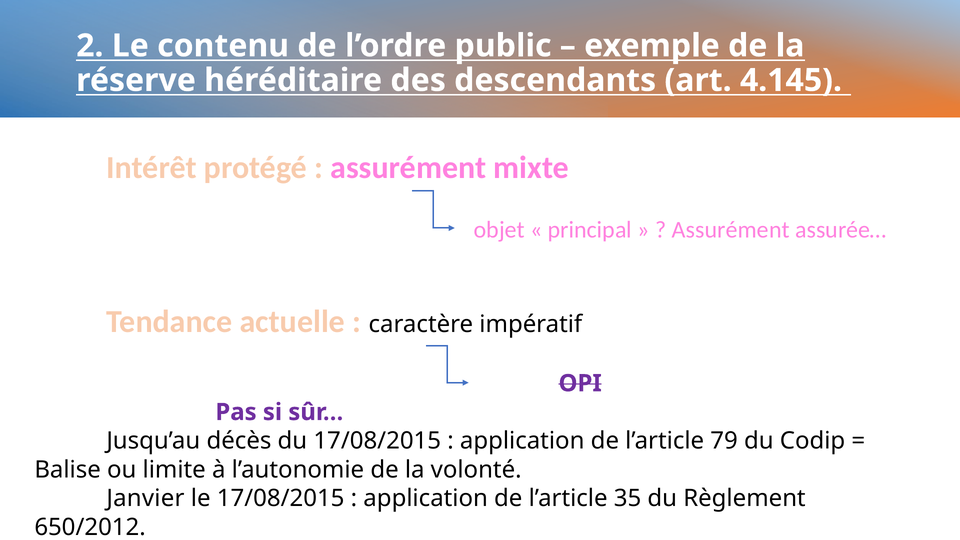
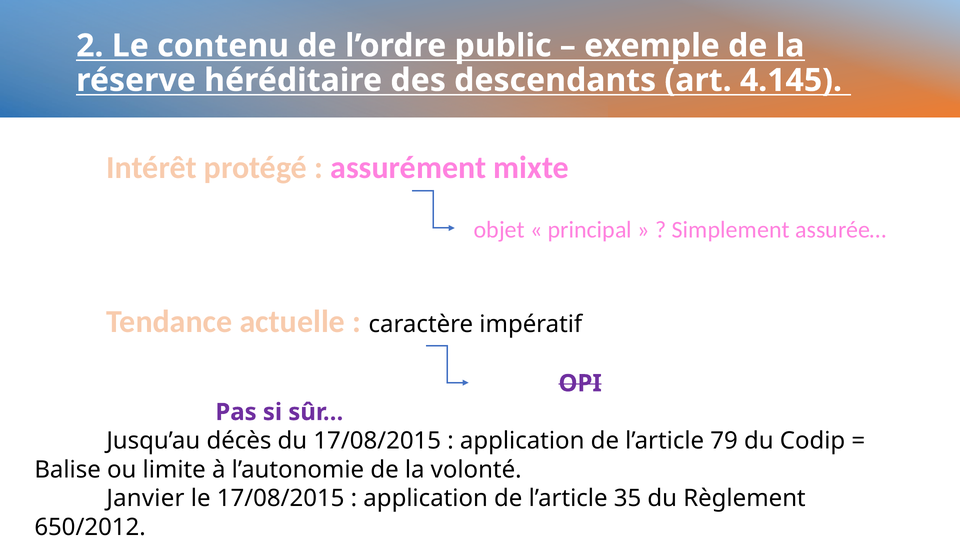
Assurément at (731, 230): Assurément -> Simplement
